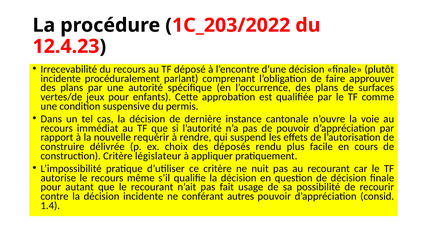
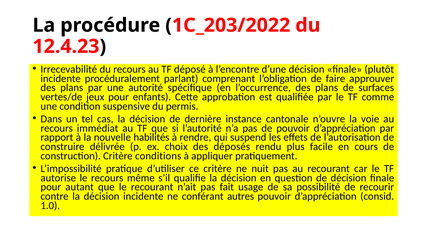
requérir: requérir -> habilités
législateur: législateur -> conditions
1.4: 1.4 -> 1.0
